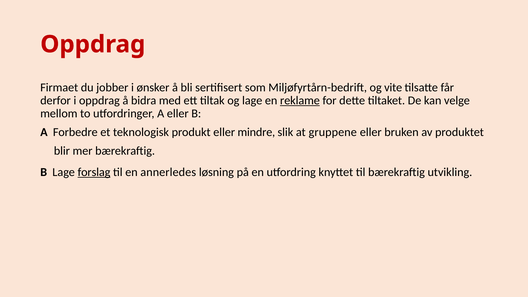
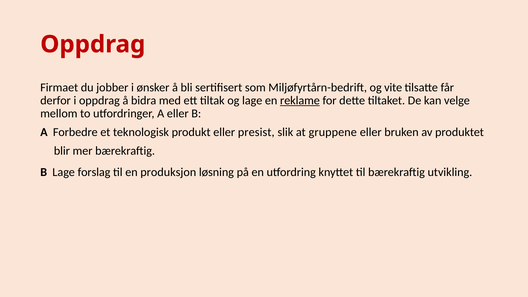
mindre: mindre -> presist
forslag underline: present -> none
annerledes: annerledes -> produksjon
